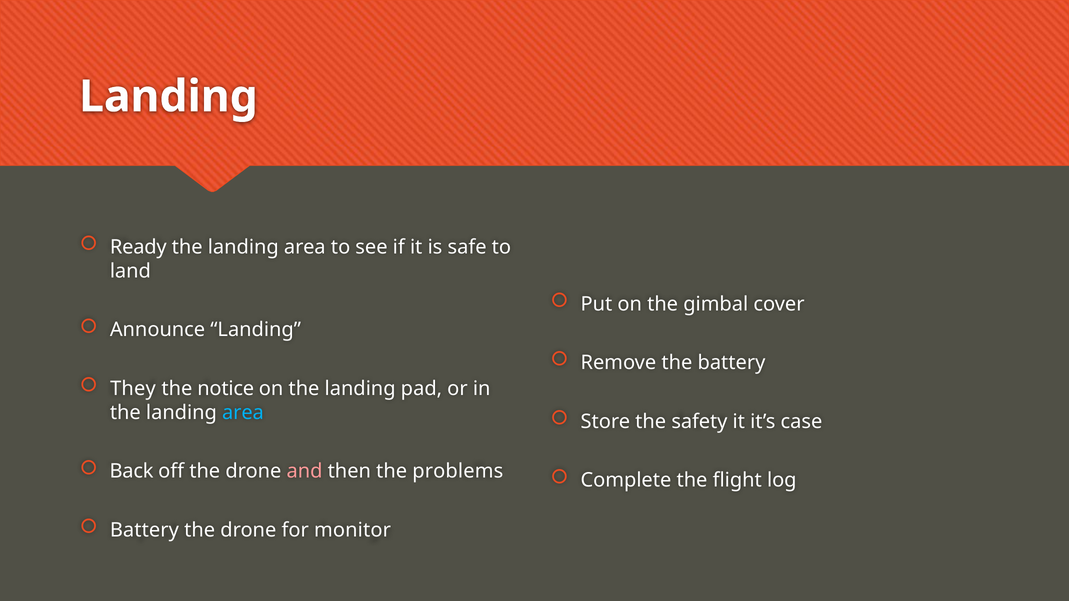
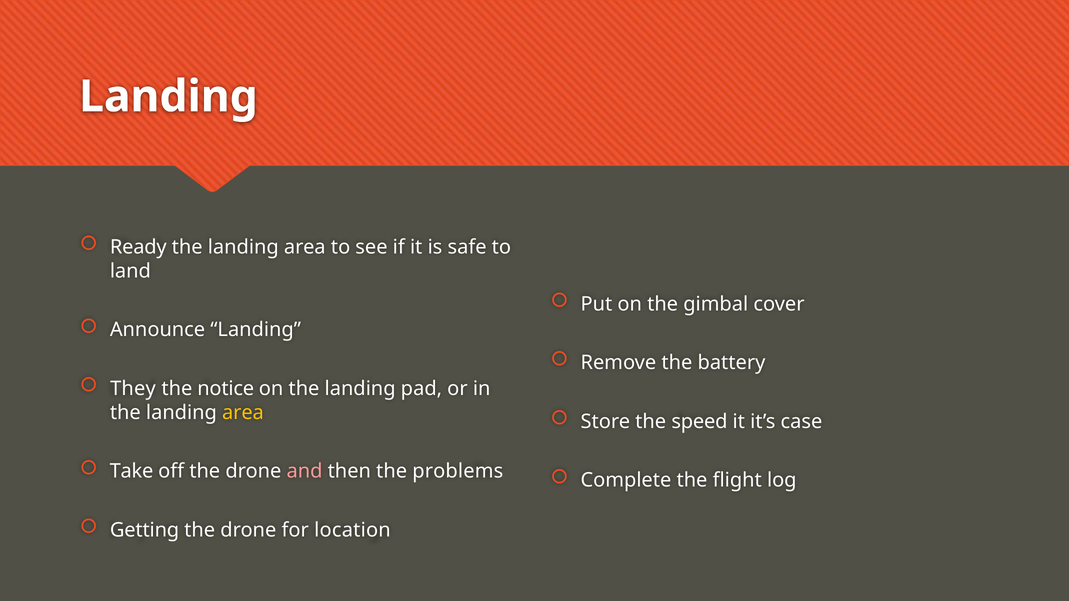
area at (243, 413) colour: light blue -> yellow
safety: safety -> speed
Back: Back -> Take
Battery at (144, 530): Battery -> Getting
monitor: monitor -> location
